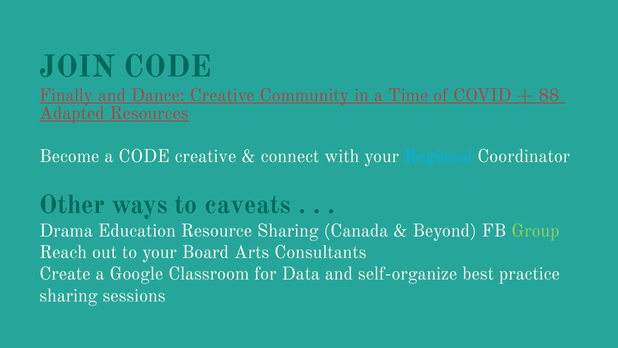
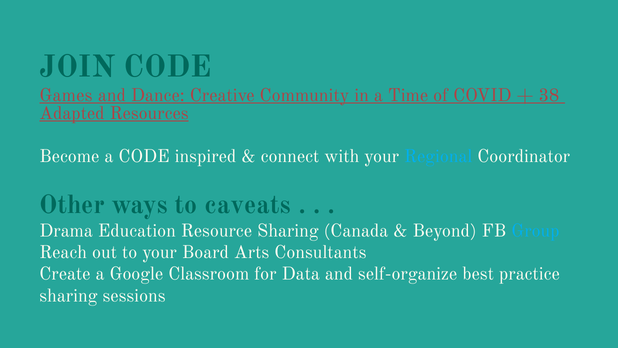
Finally: Finally -> Games
88: 88 -> 38
CODE creative: creative -> inspired
Group colour: light green -> light blue
